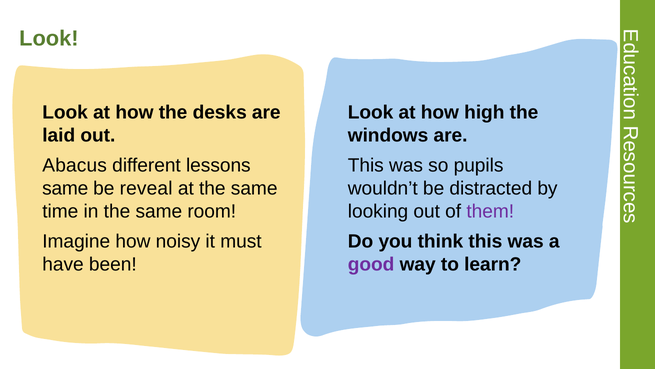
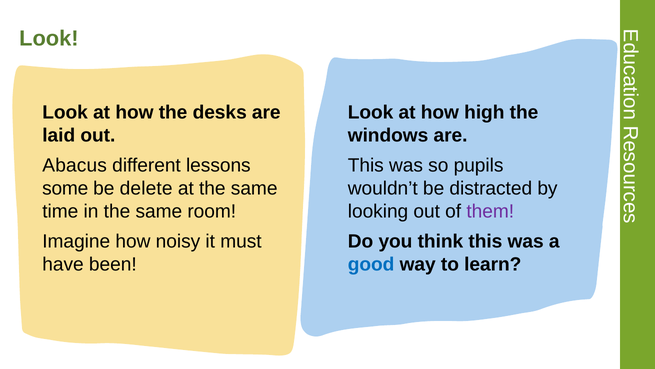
same at (65, 188): same -> some
reveal: reveal -> delete
good colour: purple -> blue
